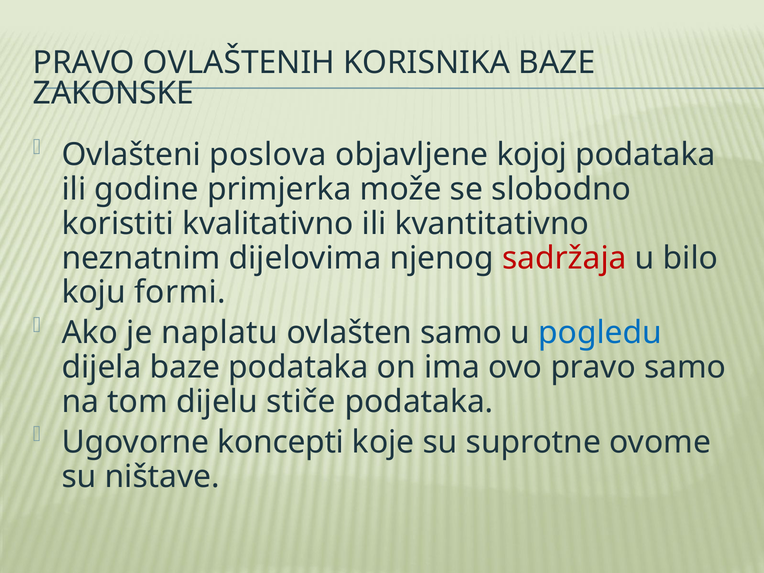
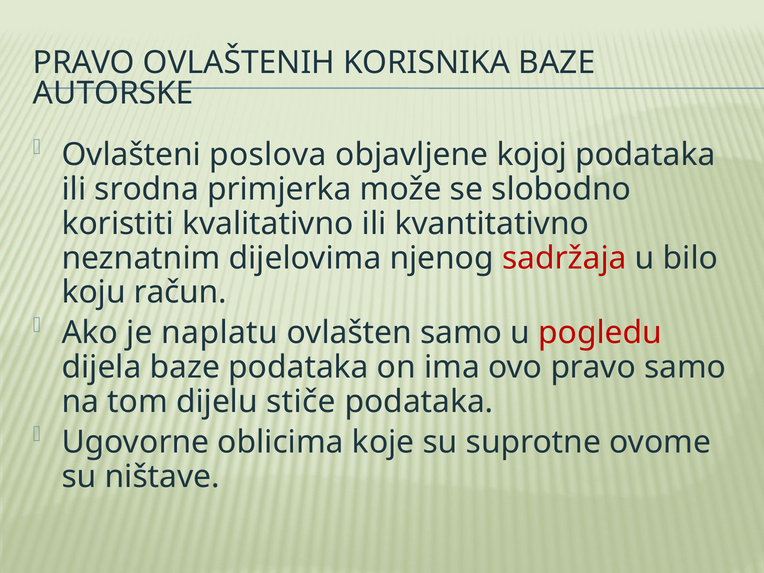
ZAKONSKE: ZAKONSKE -> AUTORSKE
godine: godine -> srodna
formi: formi -> račun
pogledu colour: blue -> red
koncepti: koncepti -> oblicima
